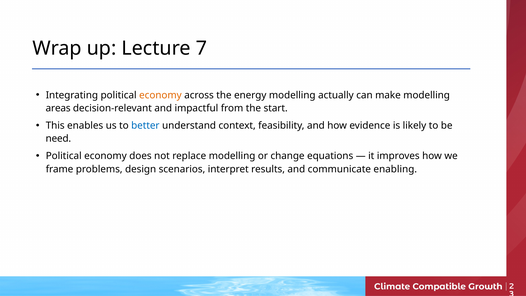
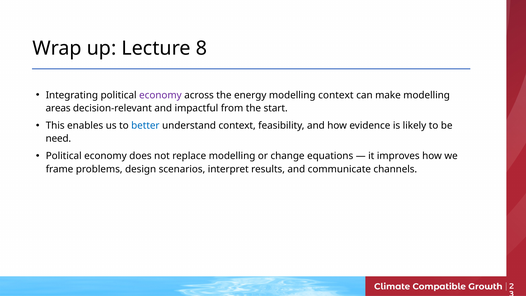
7: 7 -> 8
economy at (160, 95) colour: orange -> purple
modelling actually: actually -> context
enabling: enabling -> channels
